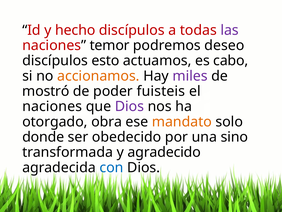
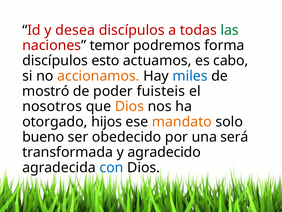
hecho: hecho -> desea
las colour: purple -> green
deseo: deseo -> forma
miles colour: purple -> blue
naciones at (52, 106): naciones -> nosotros
Dios at (129, 106) colour: purple -> orange
obra: obra -> hijos
donde: donde -> bueno
sino: sino -> será
